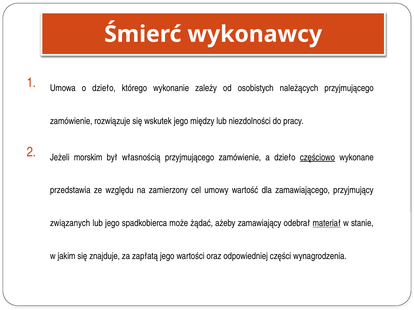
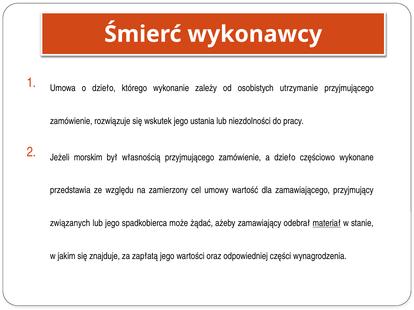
należących: należących -> utrzymanie
między: między -> ustania
częściowo underline: present -> none
